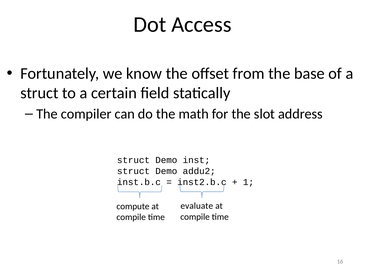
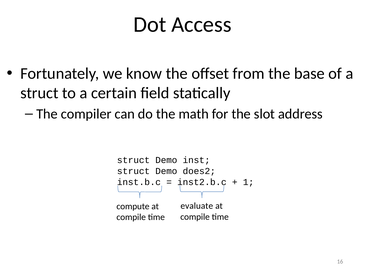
addu2: addu2 -> does2
